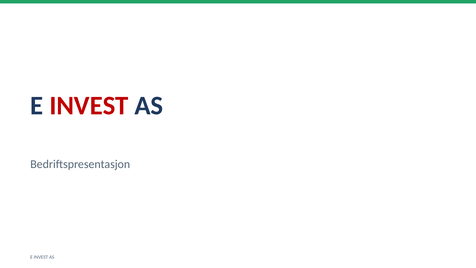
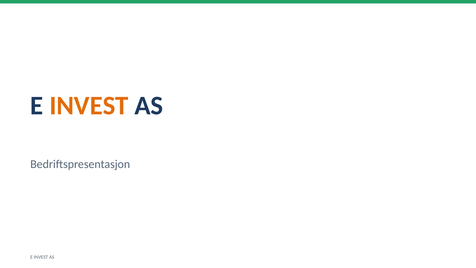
INVEST at (89, 106) colour: red -> orange
